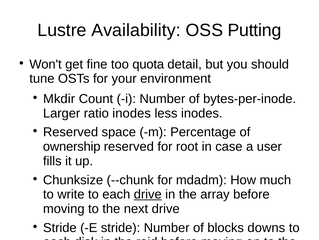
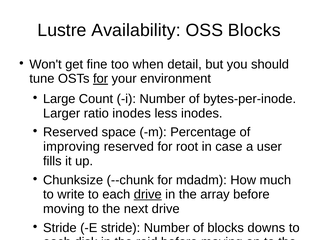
OSS Putting: Putting -> Blocks
quota: quota -> when
for at (101, 78) underline: none -> present
Mkdir at (59, 99): Mkdir -> Large
ownership: ownership -> improving
